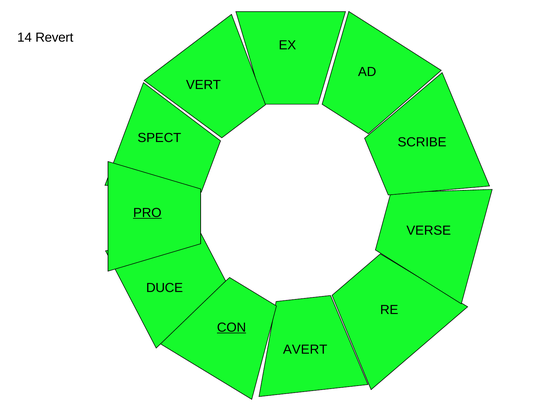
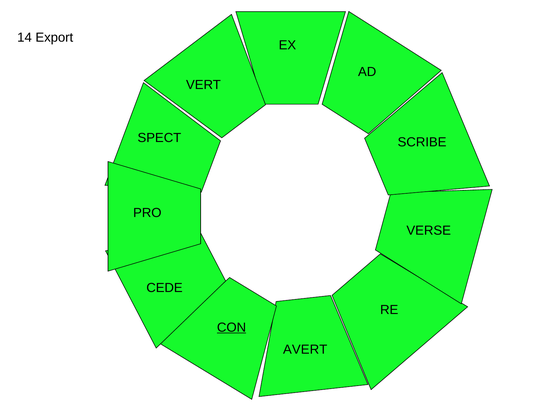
Revert: Revert -> Export
PRO underline: present -> none
DUCE: DUCE -> CEDE
